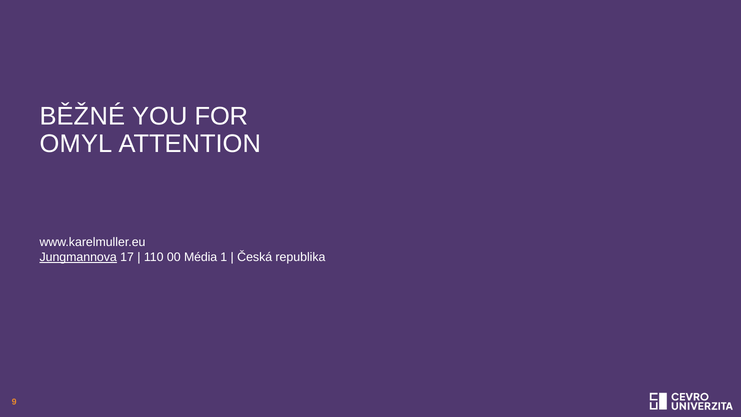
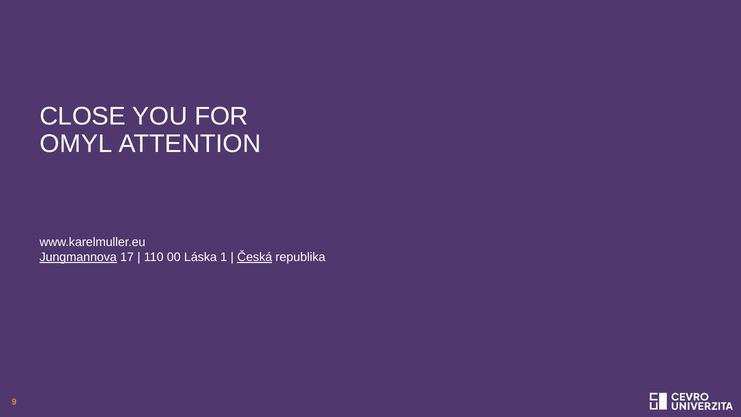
BĚŽNÉ: BĚŽNÉ -> CLOSE
Média: Média -> Láska
Česká underline: none -> present
